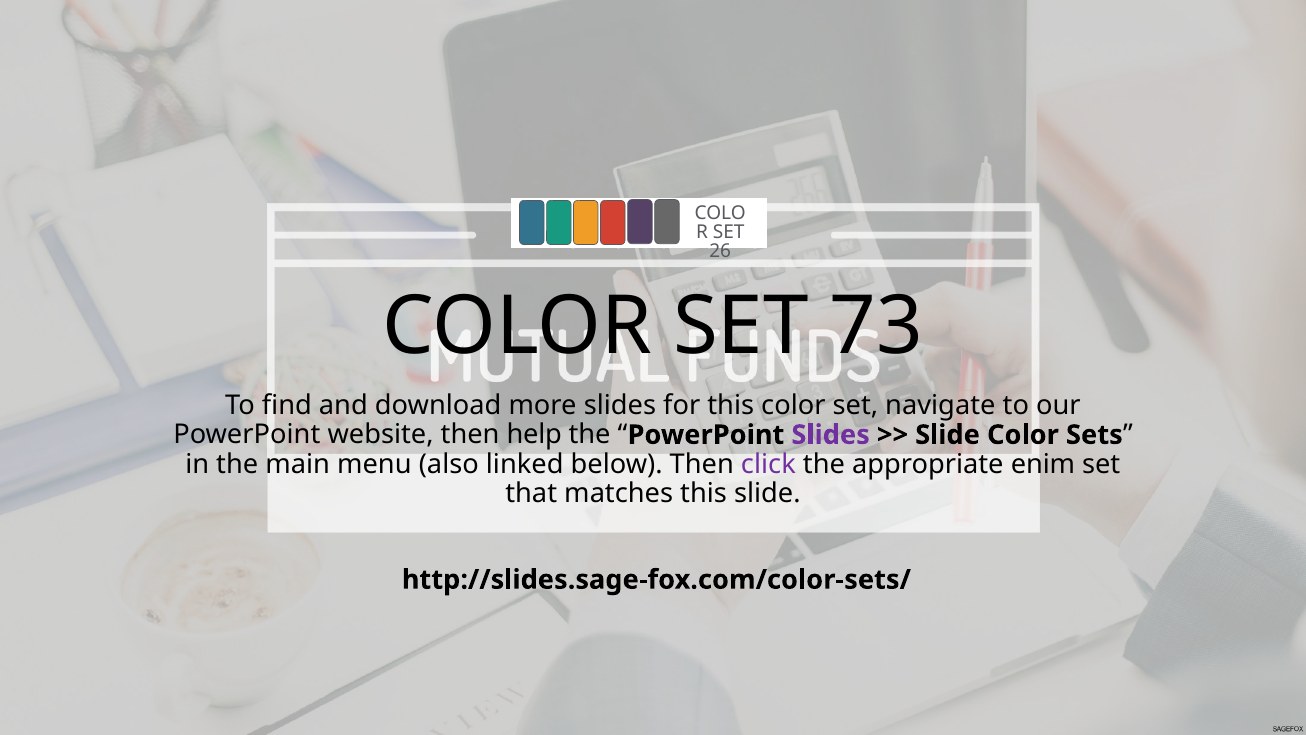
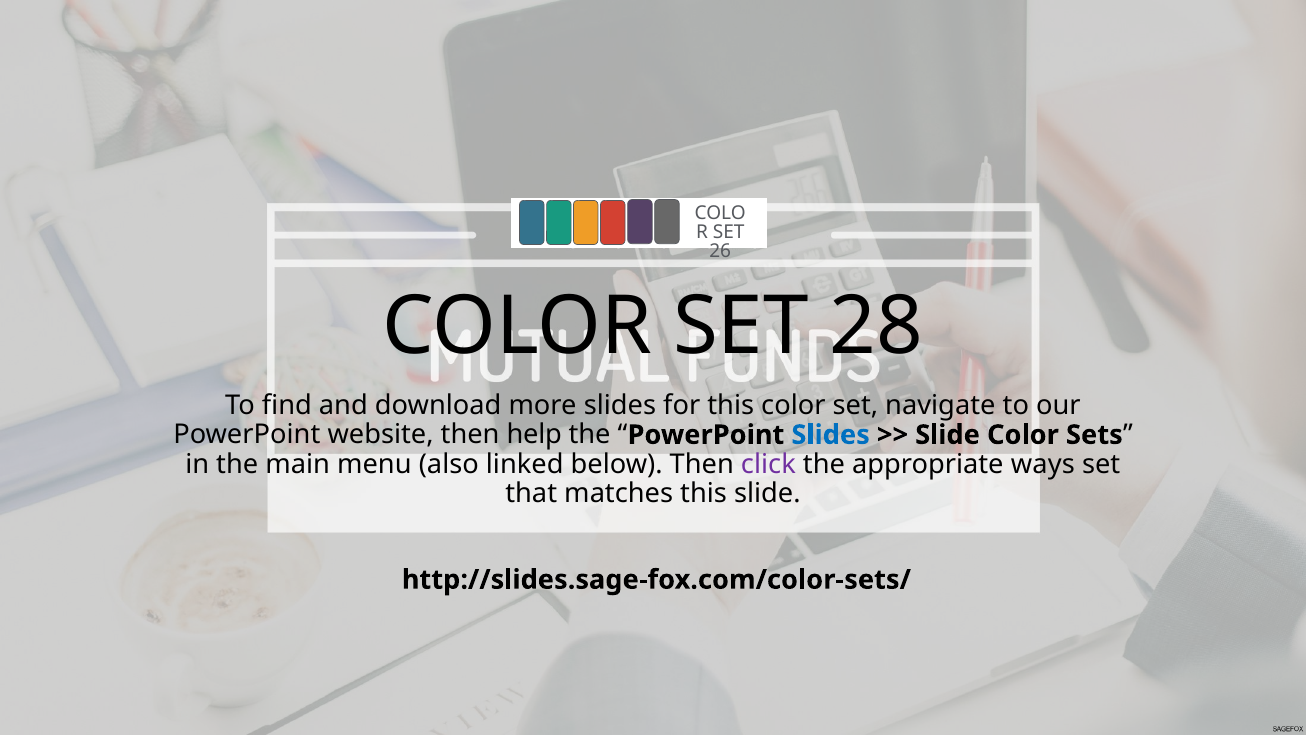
73: 73 -> 28
Slides at (831, 435) colour: purple -> blue
enim: enim -> ways
